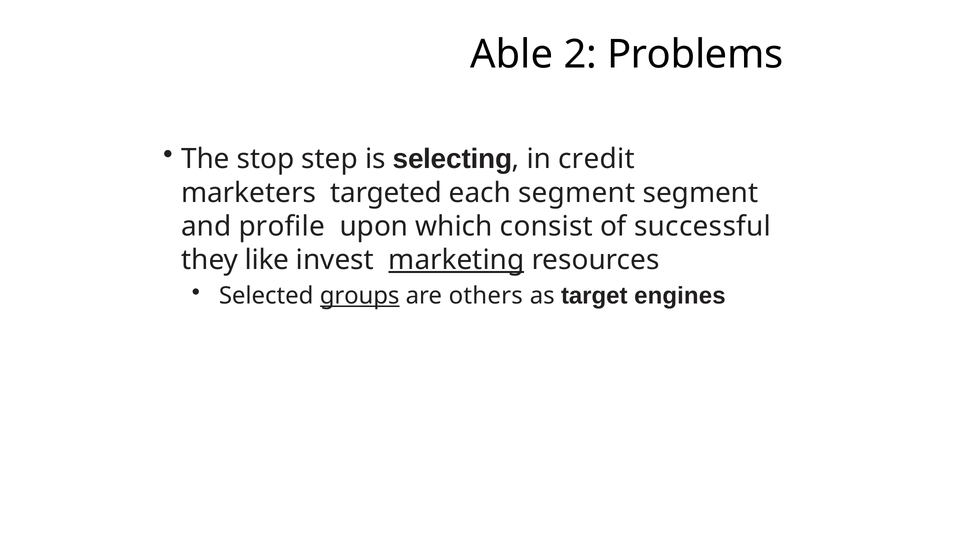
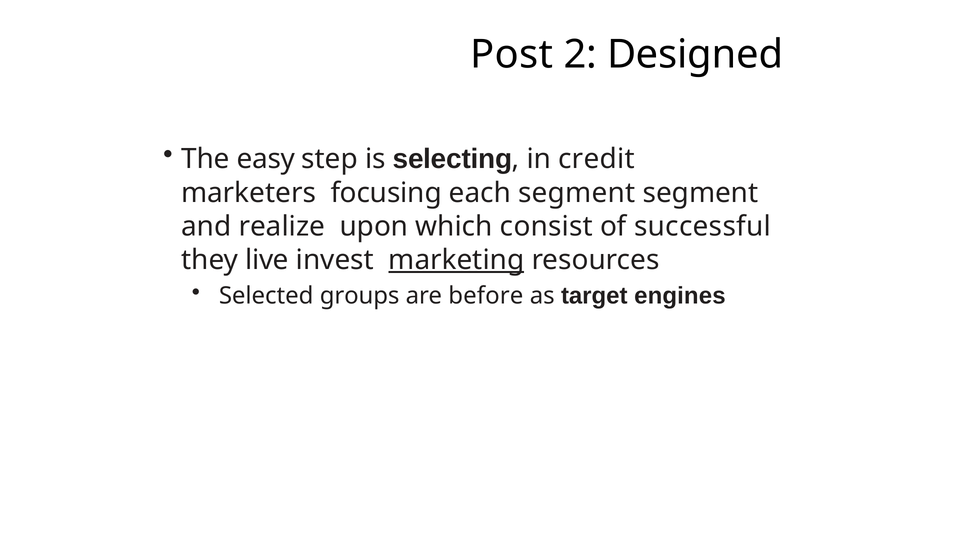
Able: Able -> Post
Problems: Problems -> Designed
stop: stop -> easy
targeted: targeted -> focusing
profile: profile -> realize
like: like -> live
groups underline: present -> none
others: others -> before
